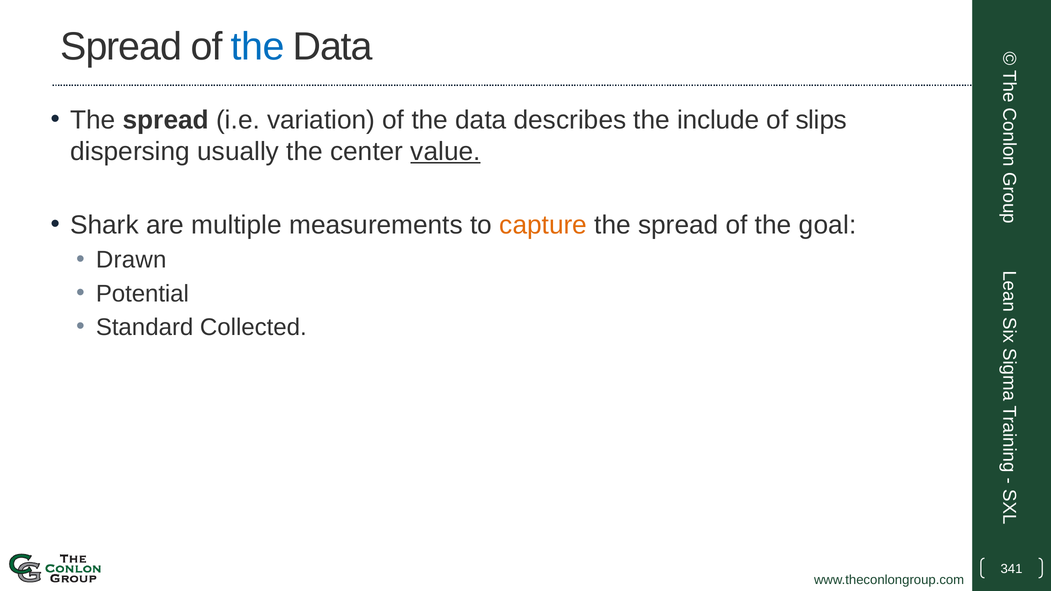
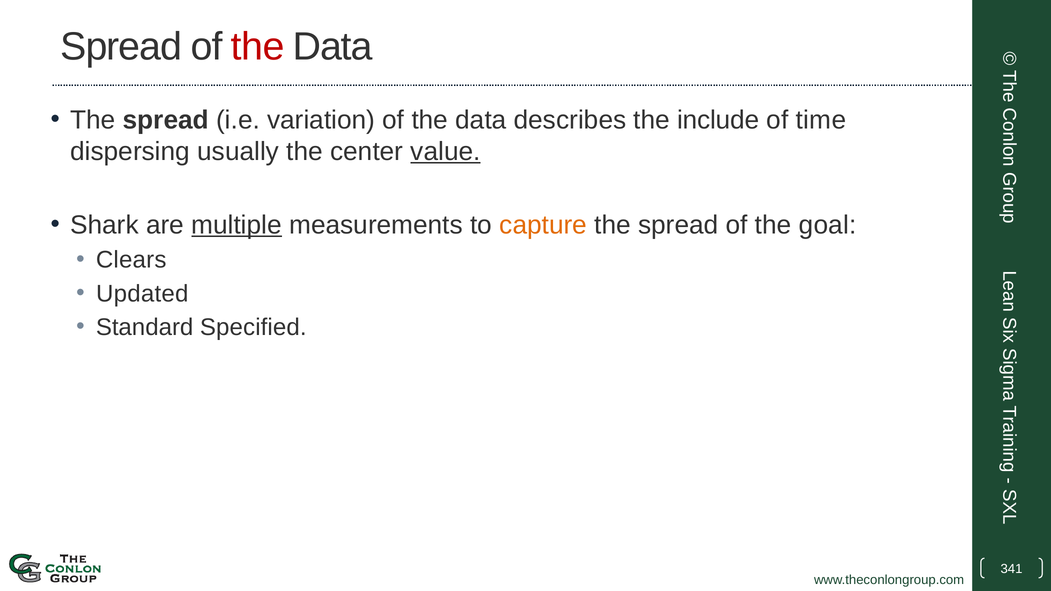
the at (258, 47) colour: blue -> red
slips: slips -> time
multiple underline: none -> present
Drawn: Drawn -> Clears
Potential: Potential -> Updated
Collected: Collected -> Specified
